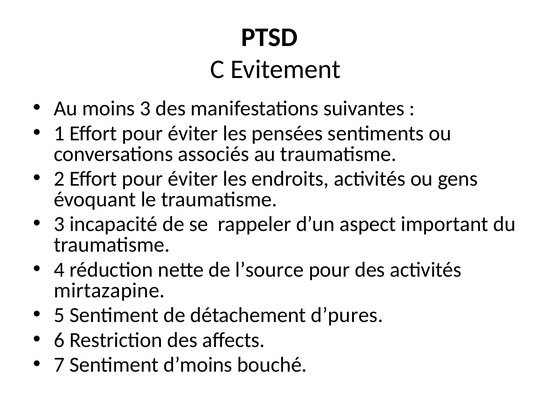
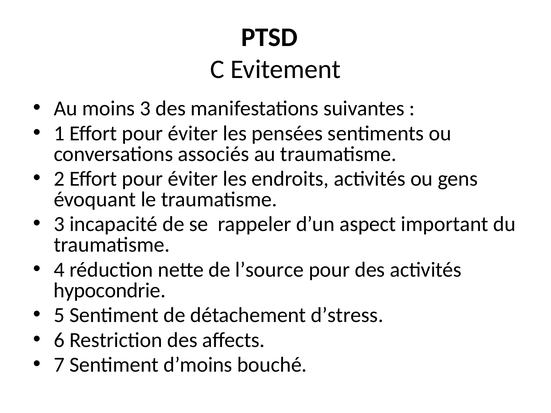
mirtazapine: mirtazapine -> hypocondrie
d’pures: d’pures -> d’stress
